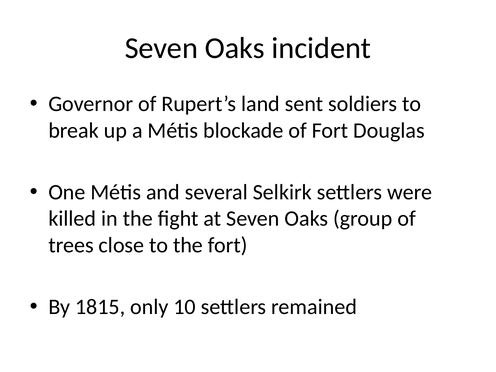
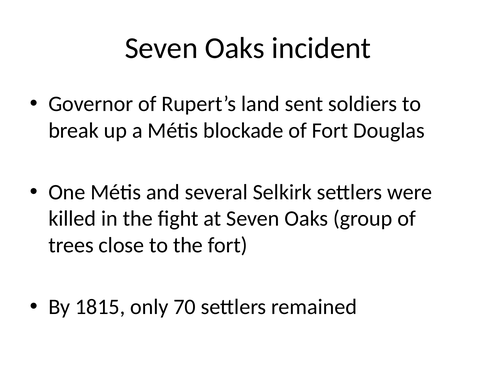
10: 10 -> 70
